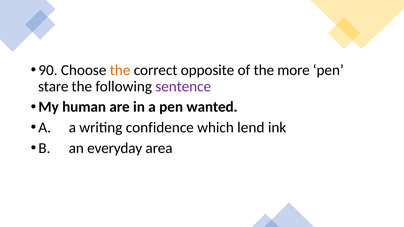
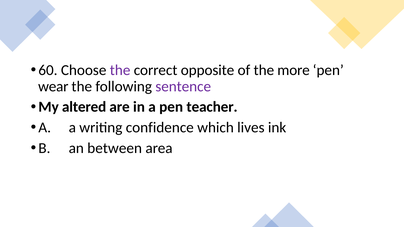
90: 90 -> 60
the at (120, 70) colour: orange -> purple
stare: stare -> wear
human: human -> altered
wanted: wanted -> teacher
lend: lend -> lives
everyday: everyday -> between
